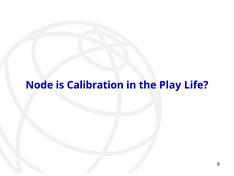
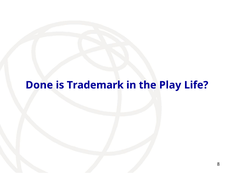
Node: Node -> Done
Calibration: Calibration -> Trademark
